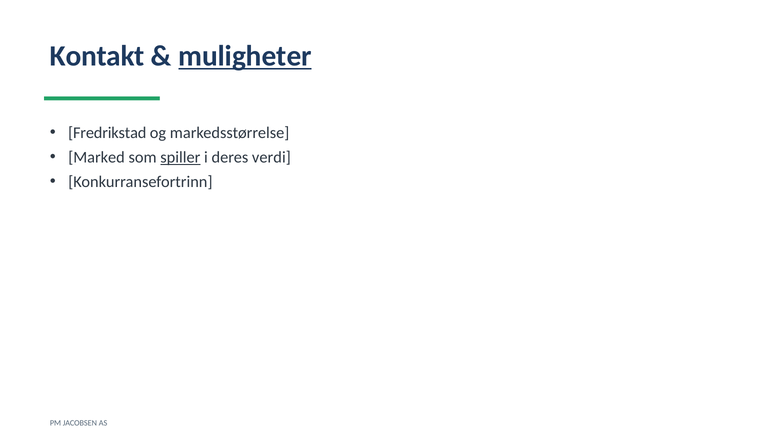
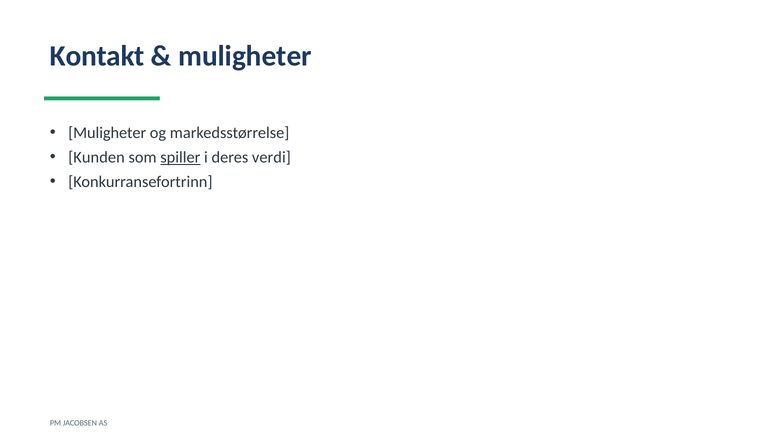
muligheter at (245, 56) underline: present -> none
Fredrikstad at (107, 133): Fredrikstad -> Muligheter
Marked: Marked -> Kunden
